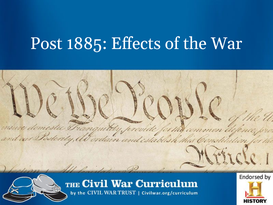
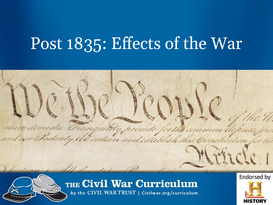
1885: 1885 -> 1835
